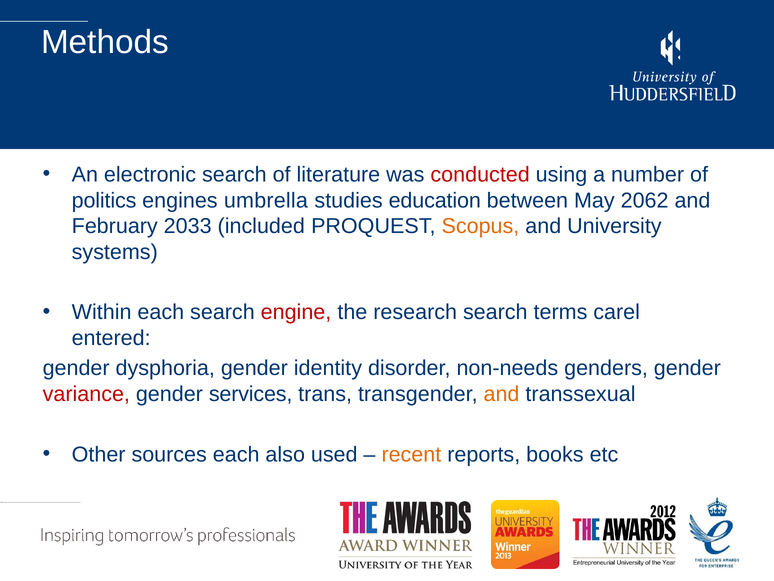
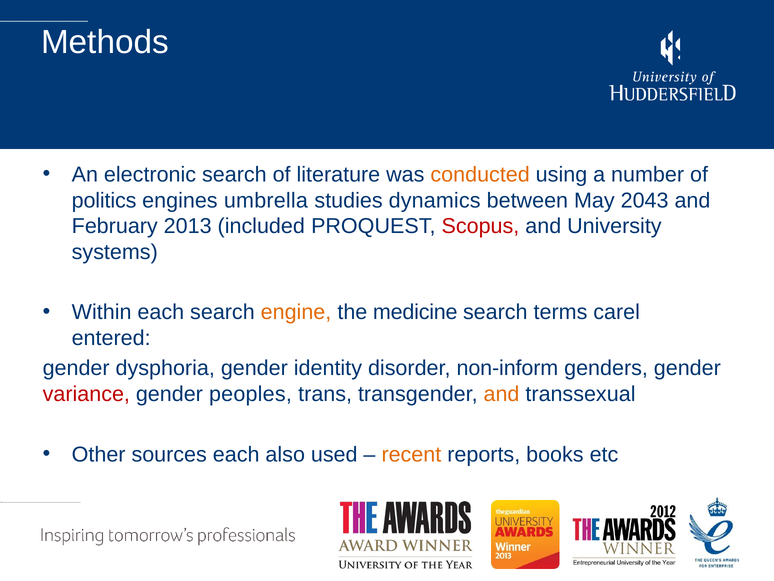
conducted colour: red -> orange
education: education -> dynamics
2062: 2062 -> 2043
2033: 2033 -> 2013
Scopus colour: orange -> red
engine colour: red -> orange
research: research -> medicine
non-needs: non-needs -> non-inform
services: services -> peoples
